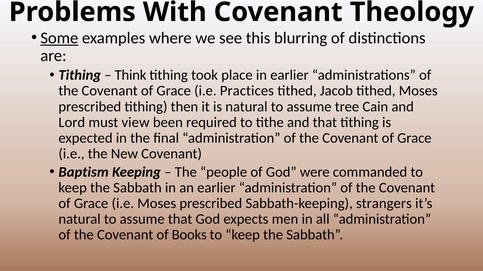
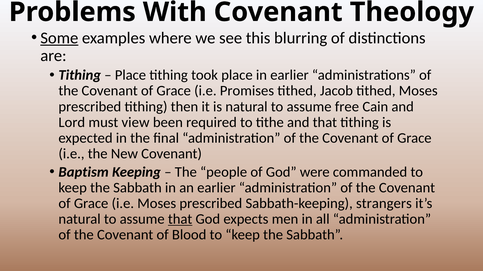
Think at (131, 75): Think -> Place
Practices: Practices -> Promises
tree: tree -> free
that at (180, 220) underline: none -> present
Books: Books -> Blood
